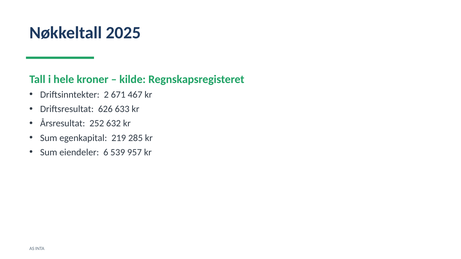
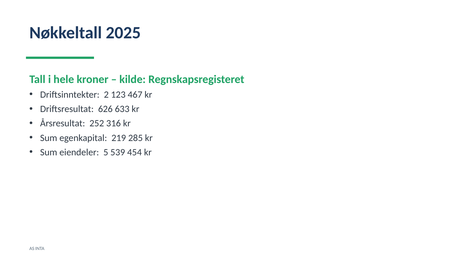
671: 671 -> 123
632: 632 -> 316
6: 6 -> 5
957: 957 -> 454
